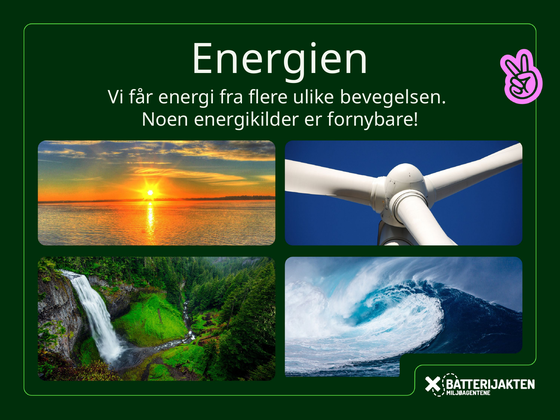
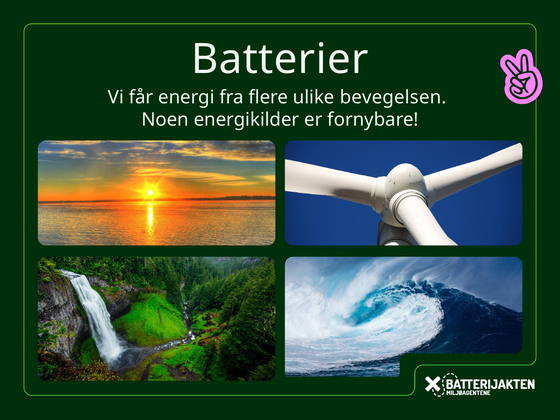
Energien: Energien -> Batterier
